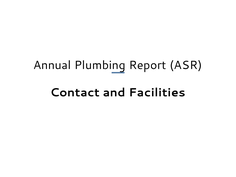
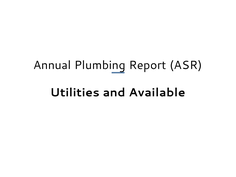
Contact: Contact -> Utilities
Facilities: Facilities -> Available
